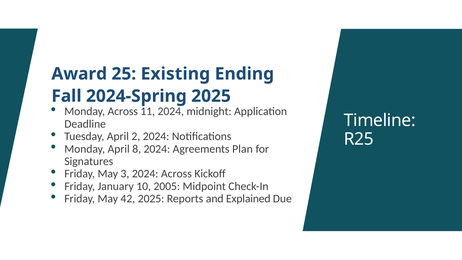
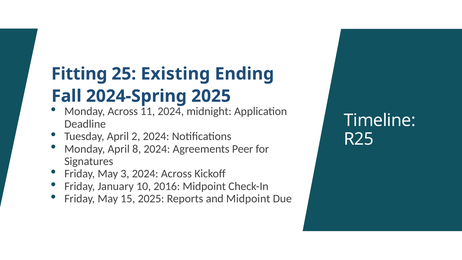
Award: Award -> Fitting
Plan: Plan -> Peer
2005: 2005 -> 2016
42: 42 -> 15
and Explained: Explained -> Midpoint
